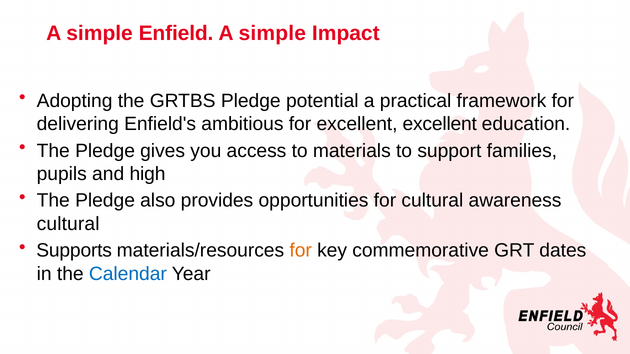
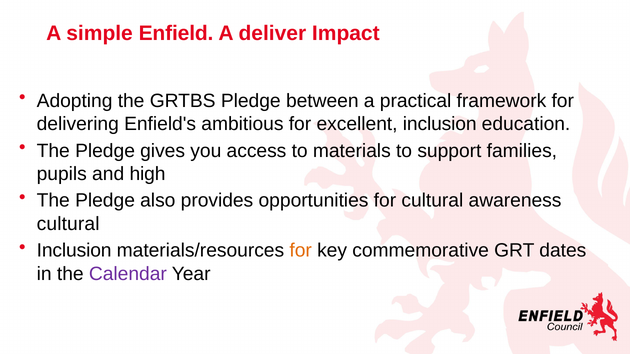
simple at (272, 33): simple -> deliver
potential: potential -> between
excellent excellent: excellent -> inclusion
Supports at (74, 251): Supports -> Inclusion
Calendar colour: blue -> purple
